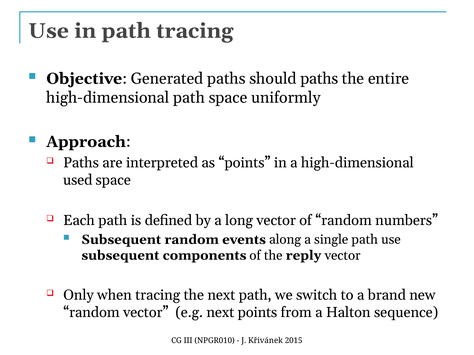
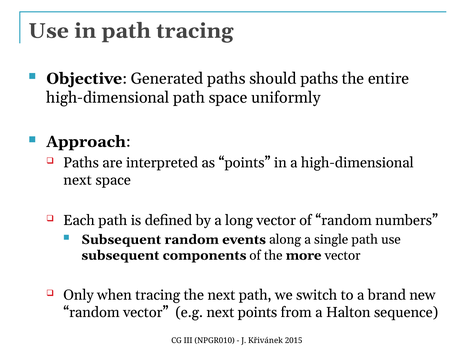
used at (78, 180): used -> next
reply: reply -> more
